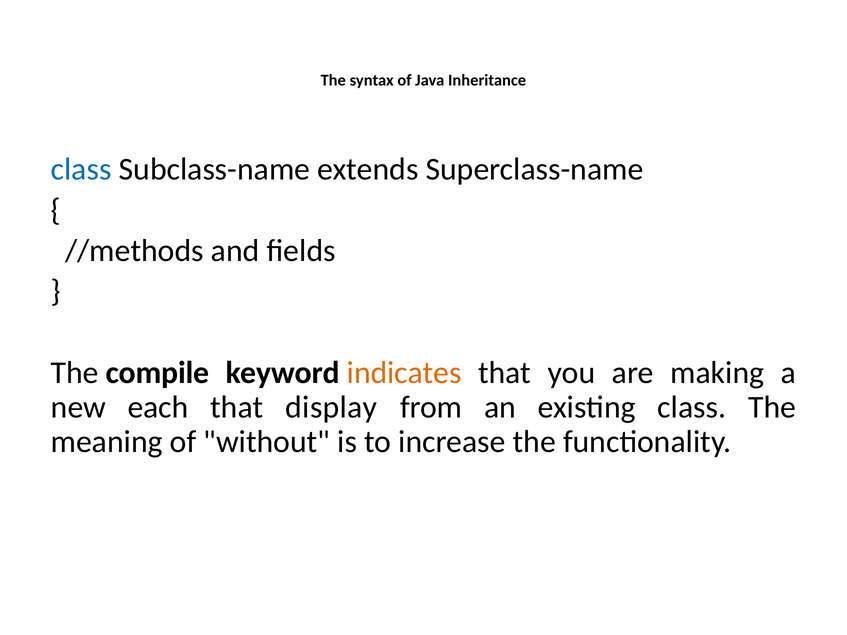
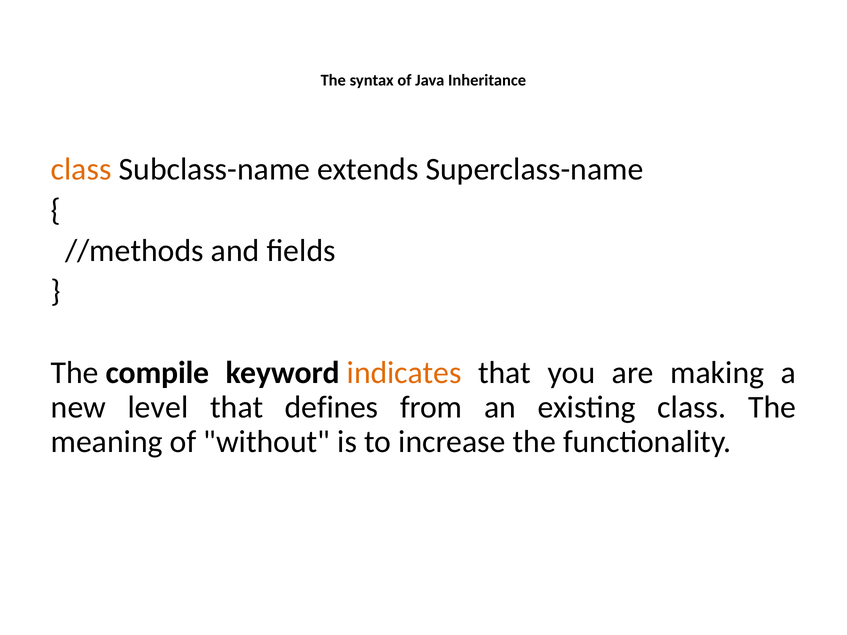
class at (81, 169) colour: blue -> orange
each: each -> level
display: display -> defines
